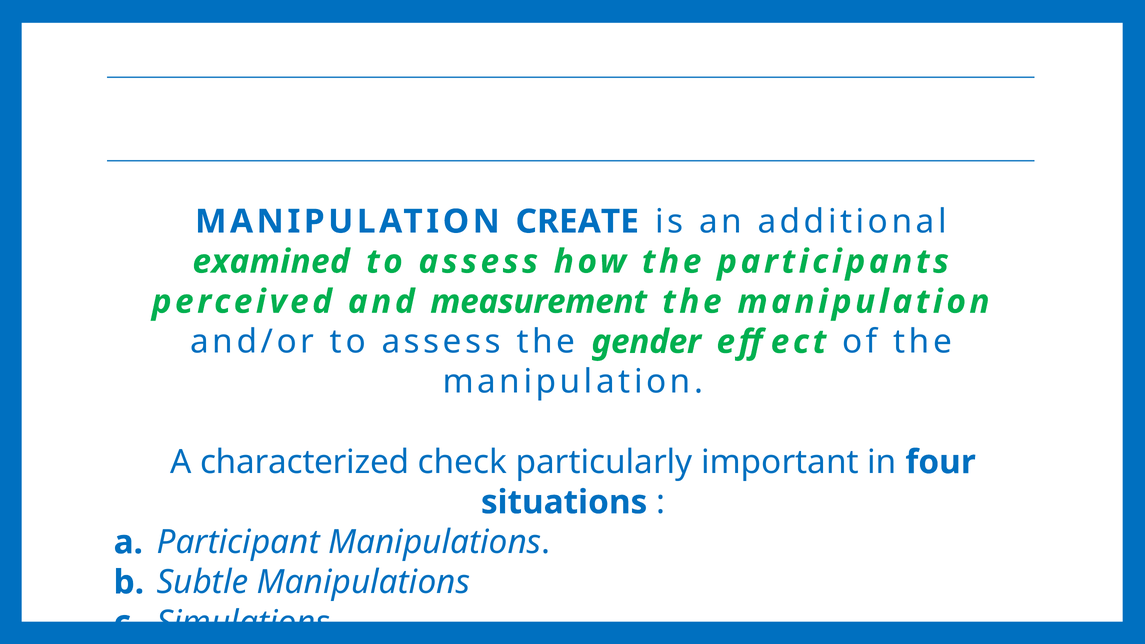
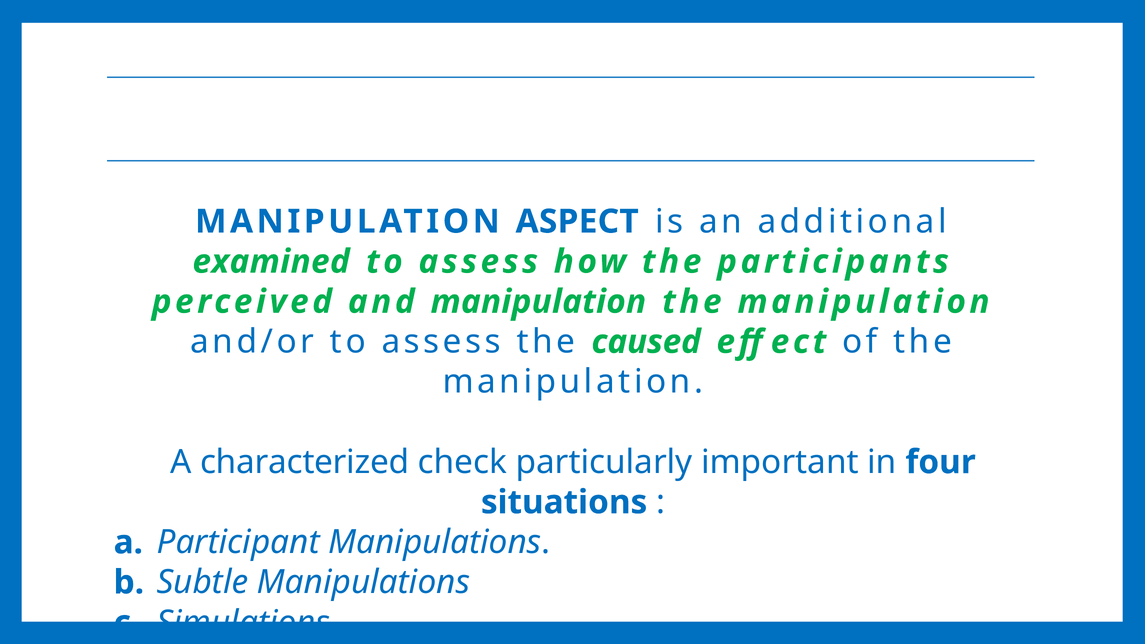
CREATE: CREATE -> ASPECT
and measurement: measurement -> manipulation
gender: gender -> caused
